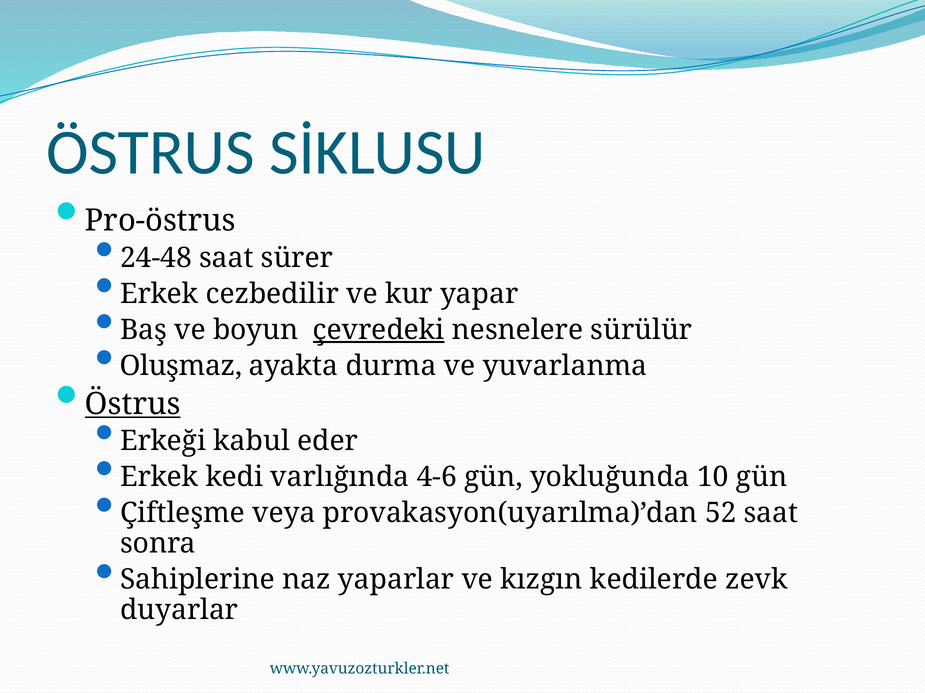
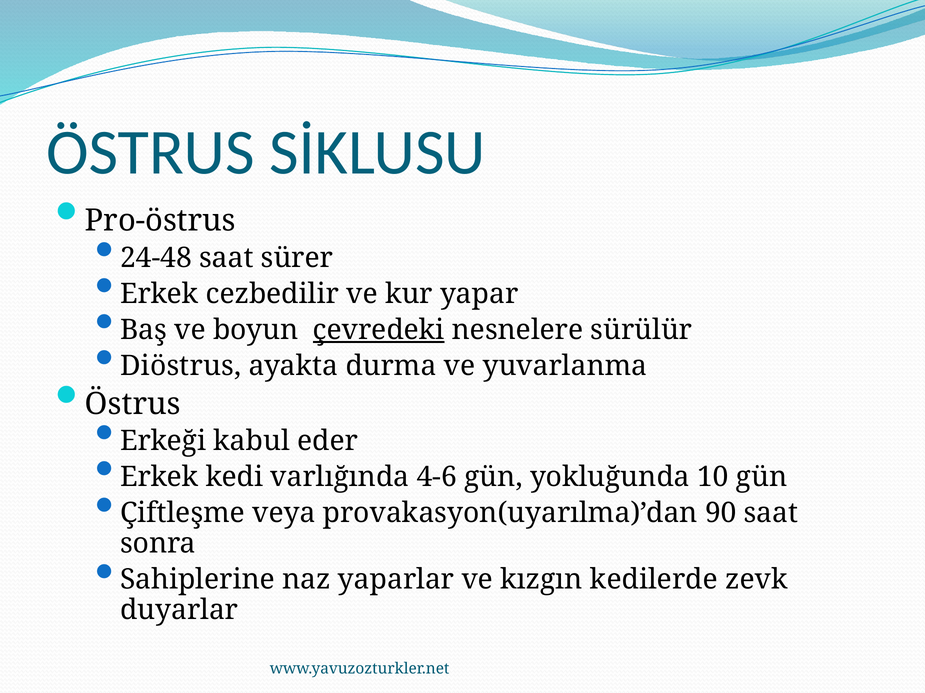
Oluşmaz: Oluşmaz -> Diöstrus
Östrus at (133, 404) underline: present -> none
52: 52 -> 90
